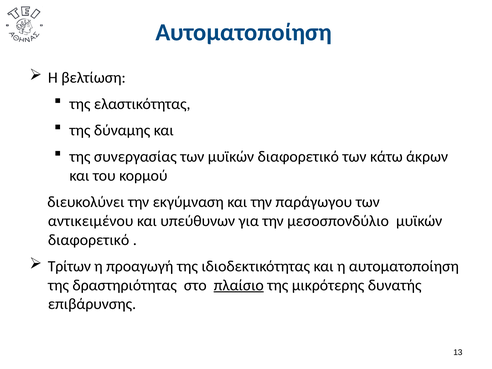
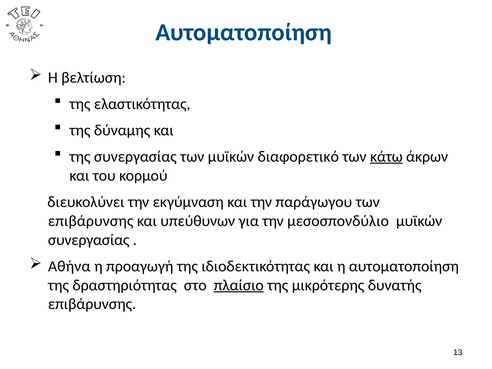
κάτω underline: none -> present
αντικειμένου at (91, 221): αντικειμένου -> επιβάρυνσης
διαφορετικό at (89, 240): διαφορετικό -> συνεργασίας
Τρίτων: Τρίτων -> Αθήνα
